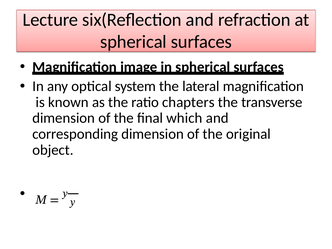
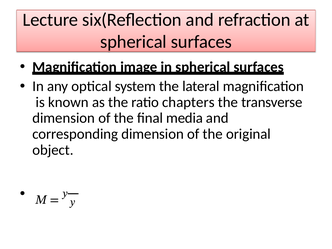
which: which -> media
